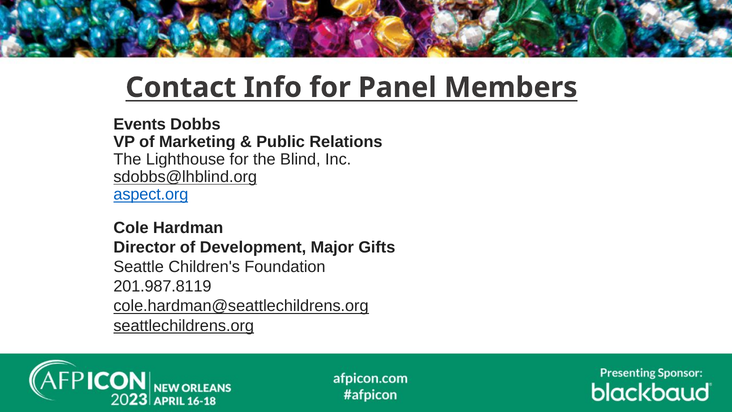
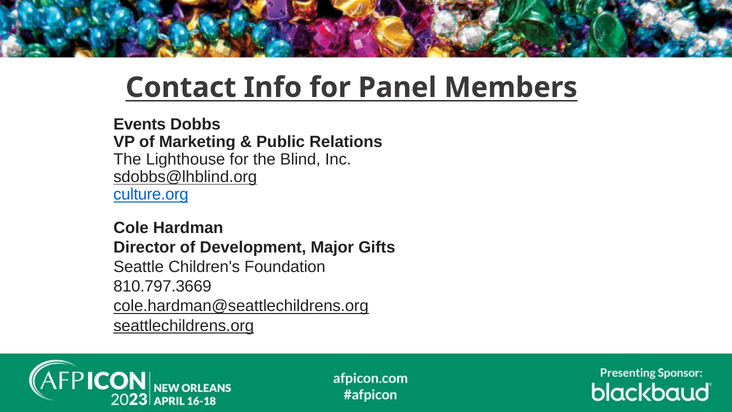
aspect.org: aspect.org -> culture.org
201.987.8119: 201.987.8119 -> 810.797.3669
